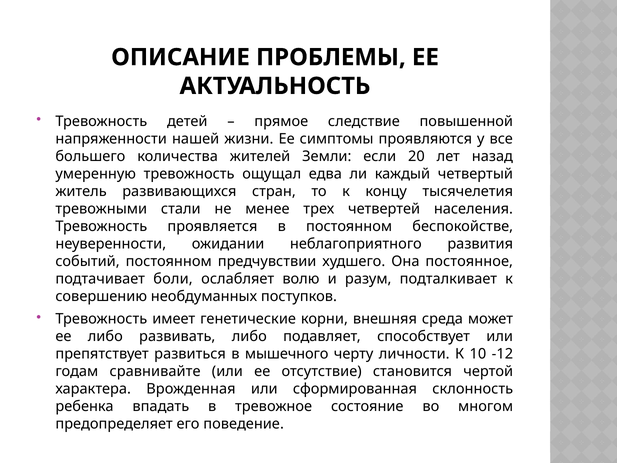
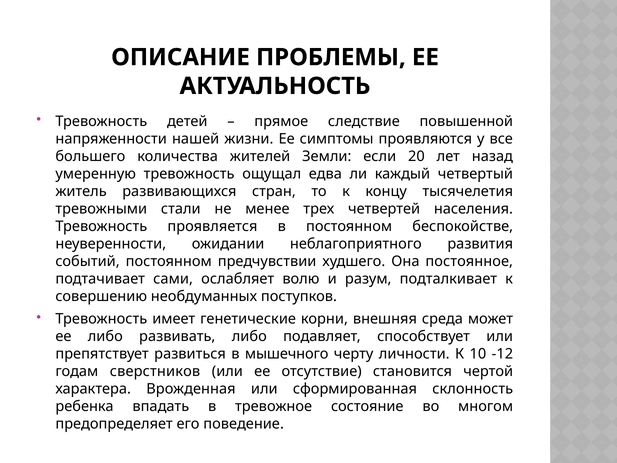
боли: боли -> сами
сравнивайте: сравнивайте -> сверстников
